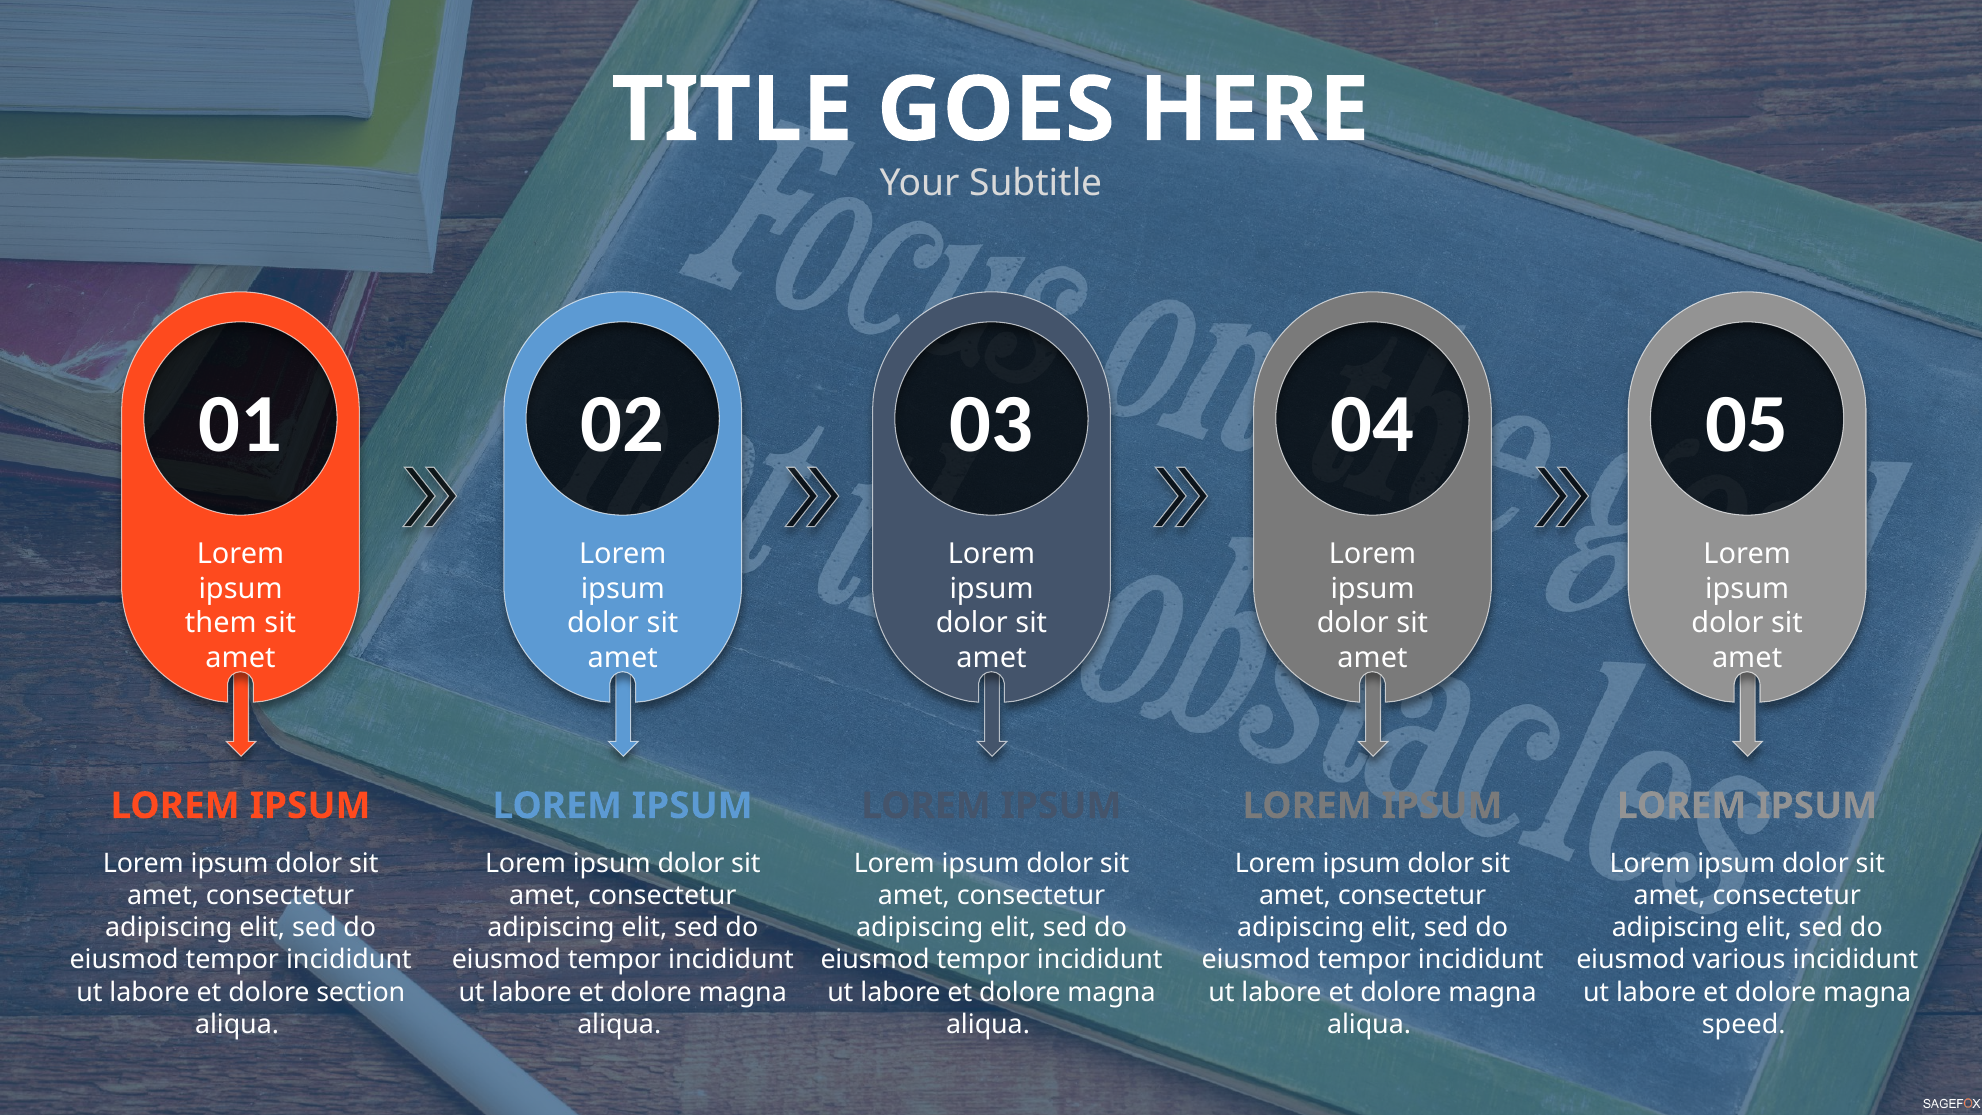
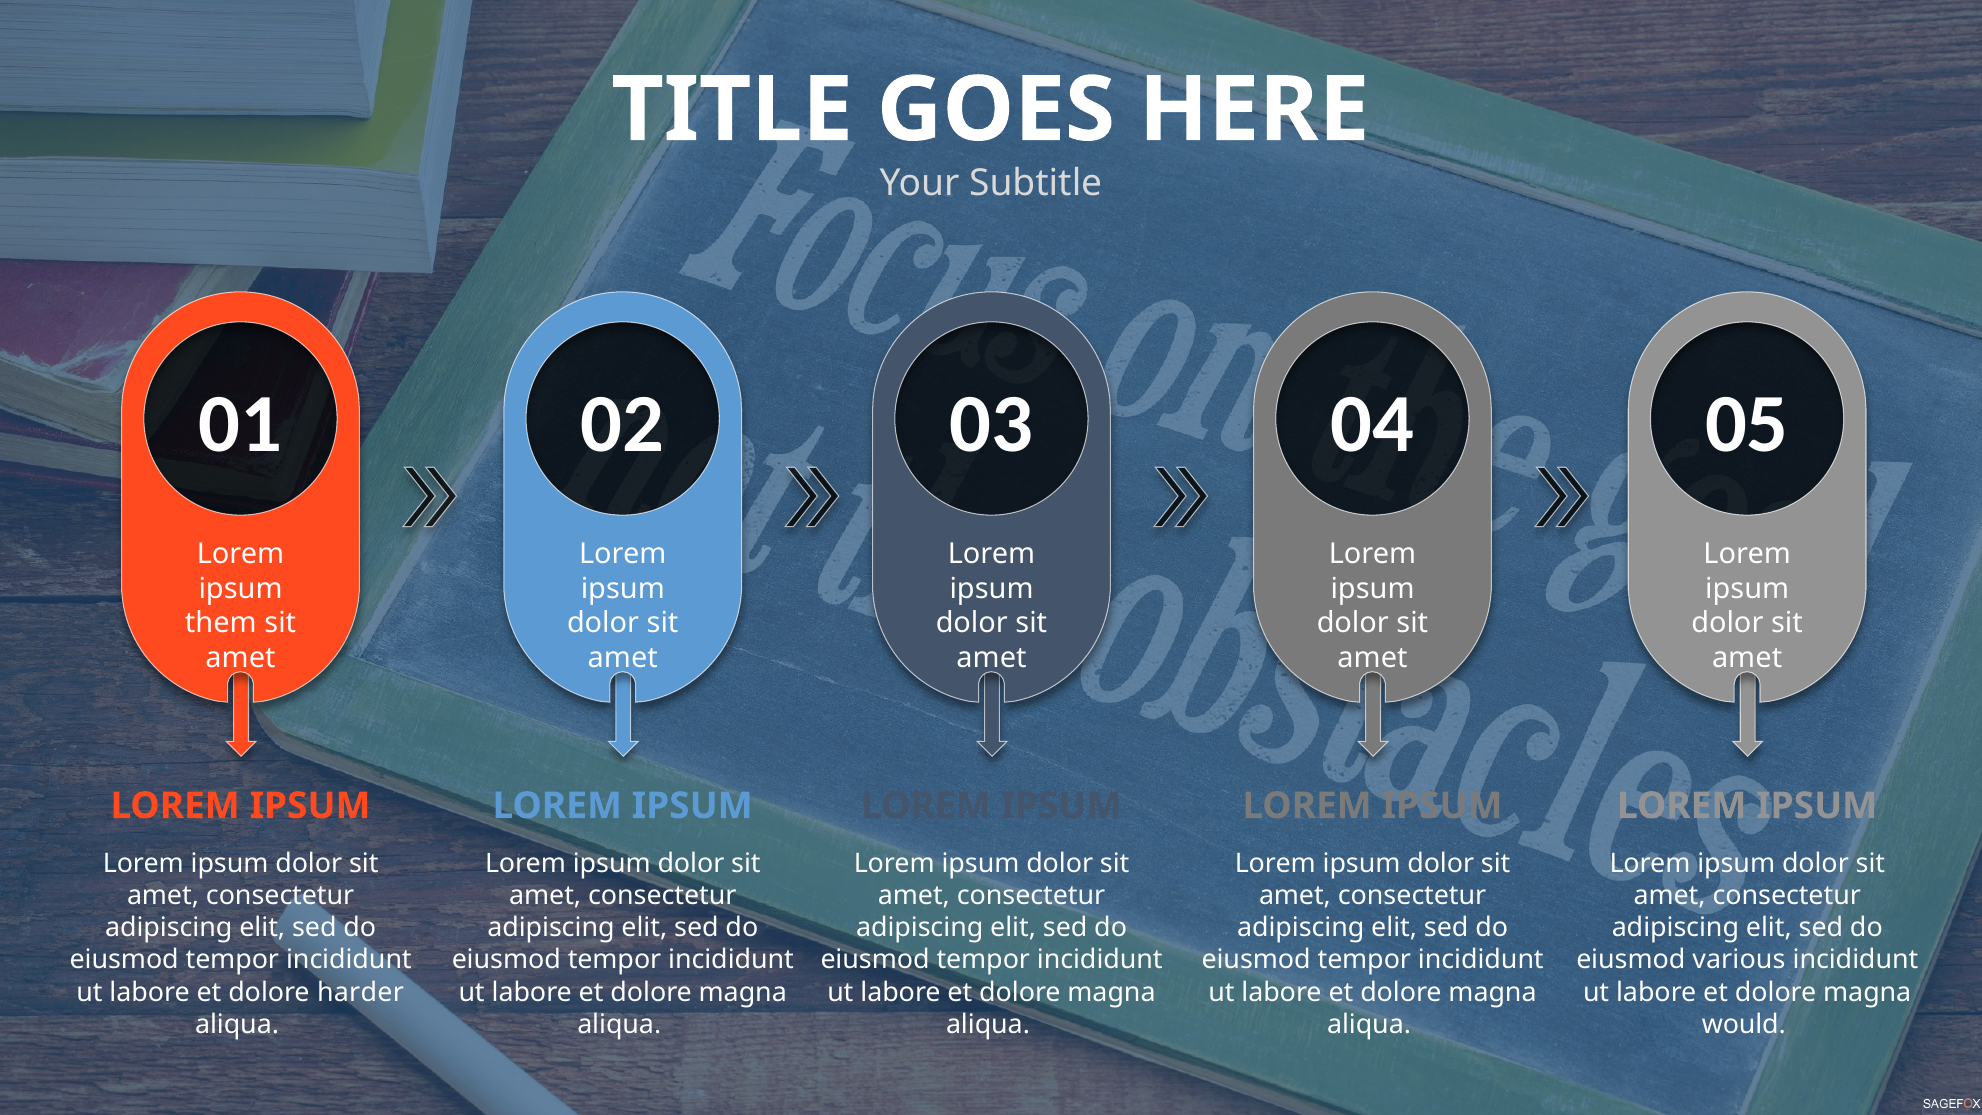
section: section -> harder
speed: speed -> would
